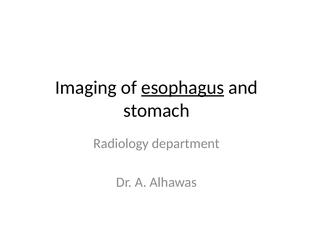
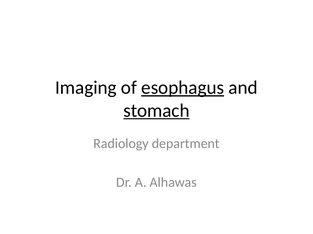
stomach underline: none -> present
